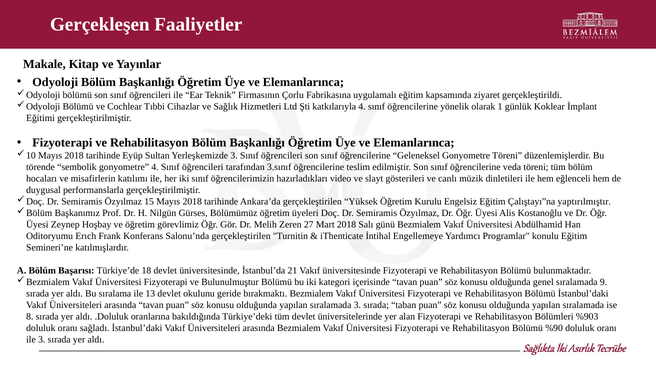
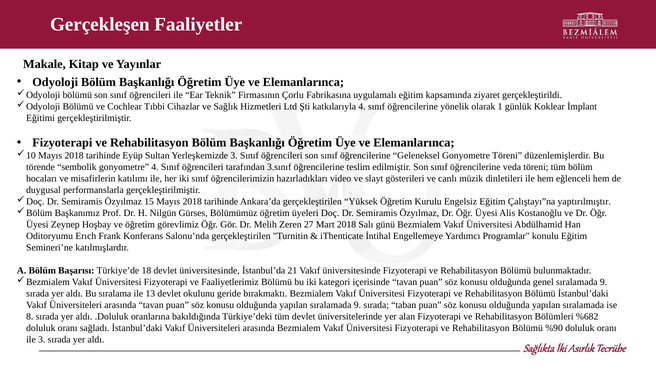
Bulunulmuştur: Bulunulmuştur -> Faaliyetlerimiz
yapılan sıralamada 3: 3 -> 9
%903: %903 -> %682
